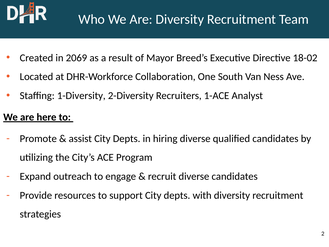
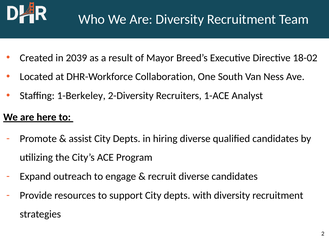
2069: 2069 -> 2039
1-Diversity: 1-Diversity -> 1-Berkeley
